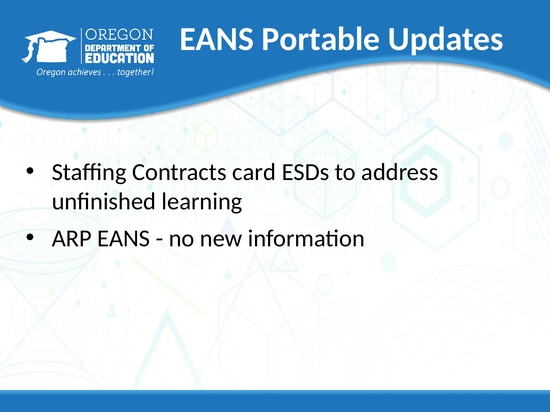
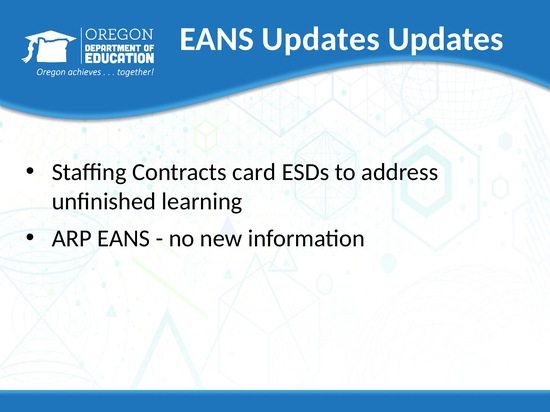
EANS Portable: Portable -> Updates
